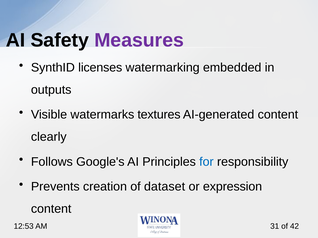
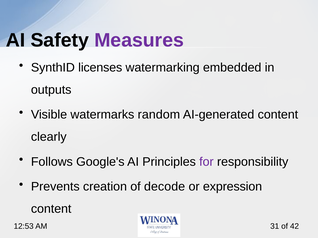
textures: textures -> random
for colour: blue -> purple
dataset: dataset -> decode
